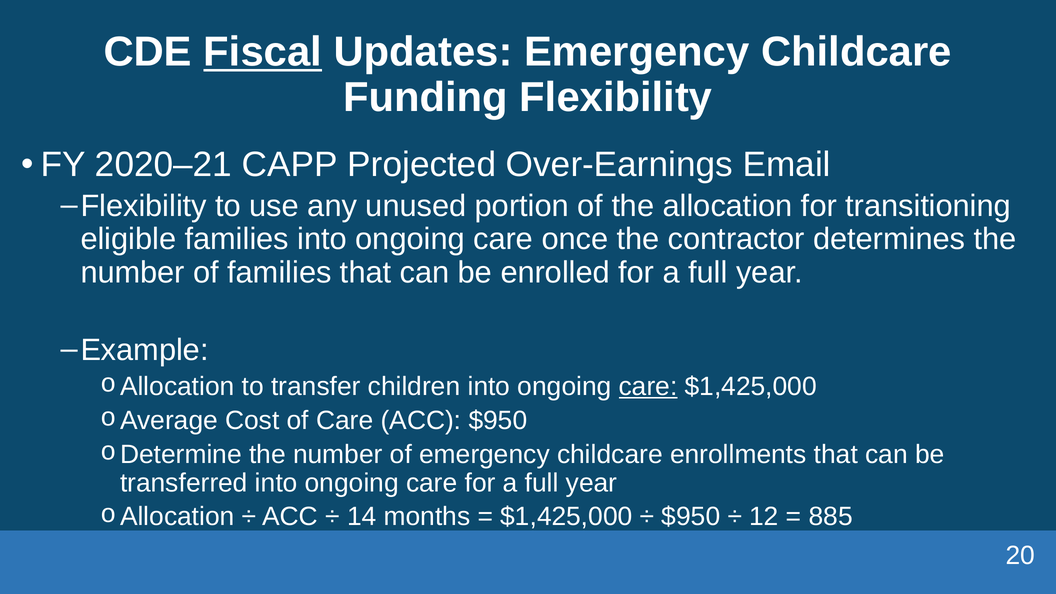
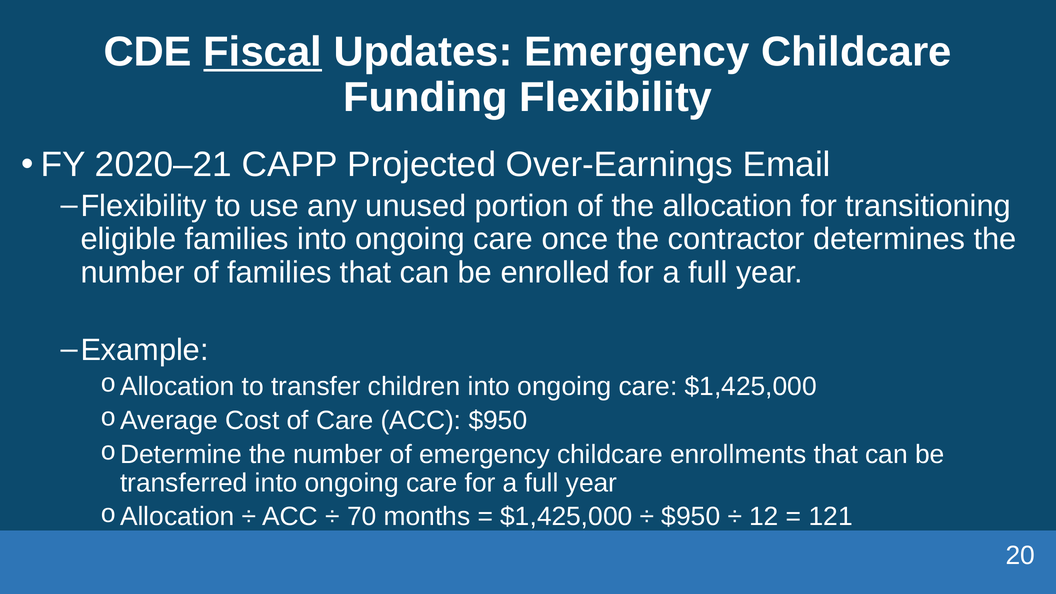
care at (648, 386) underline: present -> none
14: 14 -> 70
885: 885 -> 121
